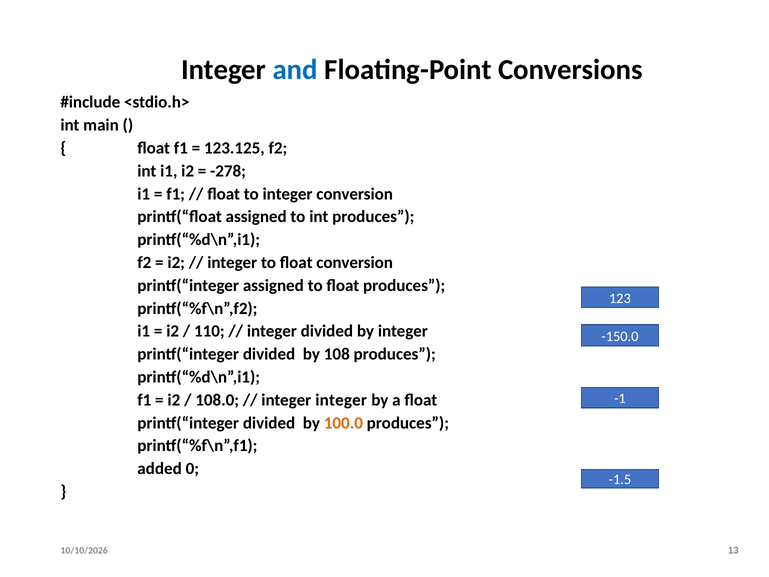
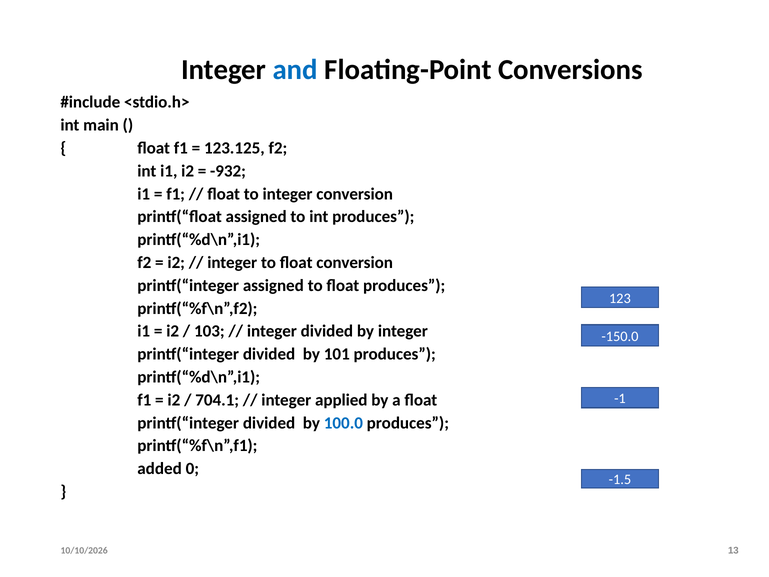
-278: -278 -> -932
110: 110 -> 103
108: 108 -> 101
108.0: 108.0 -> 704.1
integer integer: integer -> applied
100.0 colour: orange -> blue
